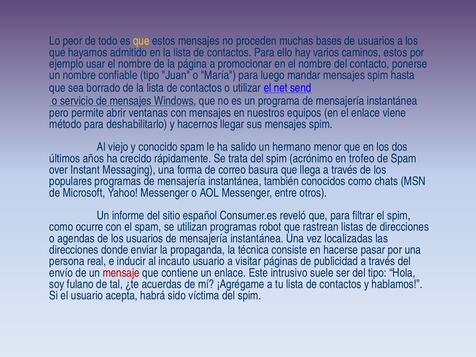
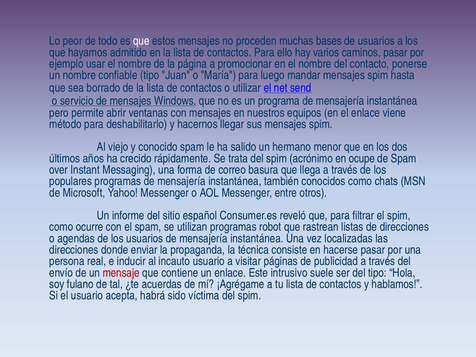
que at (141, 41) colour: yellow -> white
caminos estos: estos -> pasar
trofeo: trofeo -> ocupe
